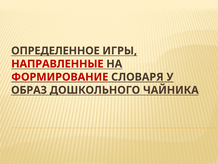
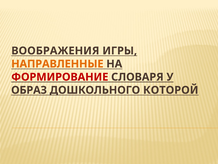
ОПРЕДЕЛЕННОЕ: ОПРЕДЕЛЕННОЕ -> ВООБРАЖЕНИЯ
НАПРАВЛЕННЫЕ colour: red -> orange
ЧАЙНИКА: ЧАЙНИКА -> КОТОРОЙ
